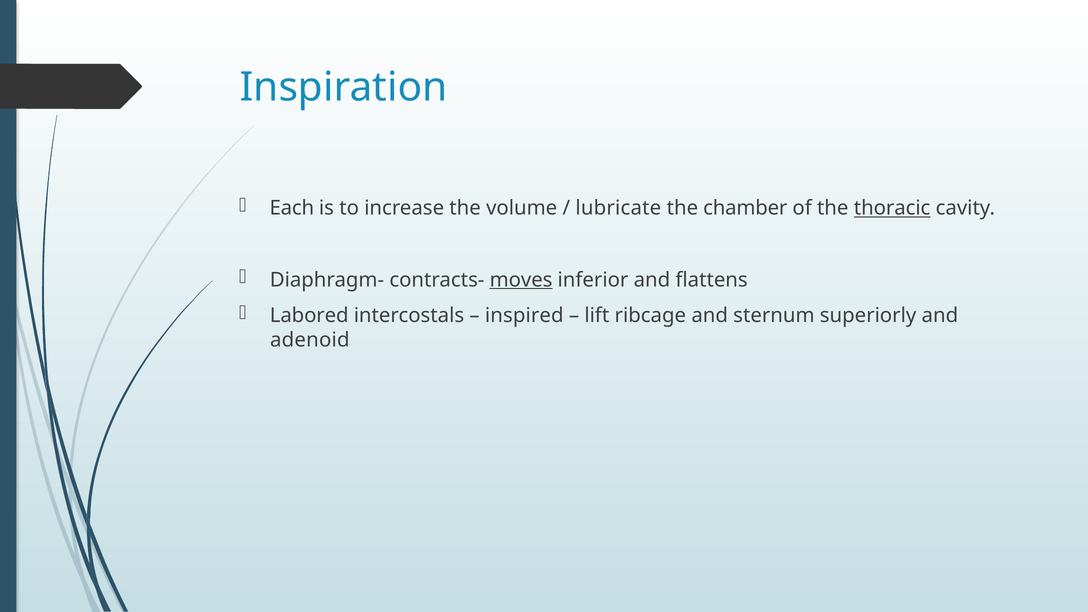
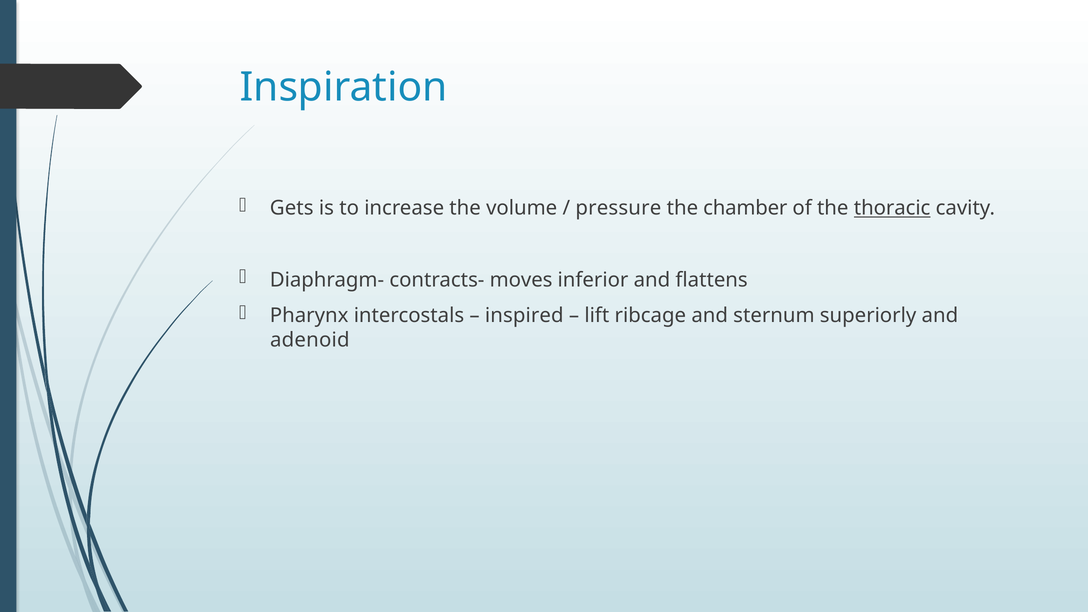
Each: Each -> Gets
lubricate: lubricate -> pressure
moves underline: present -> none
Labored: Labored -> Pharynx
